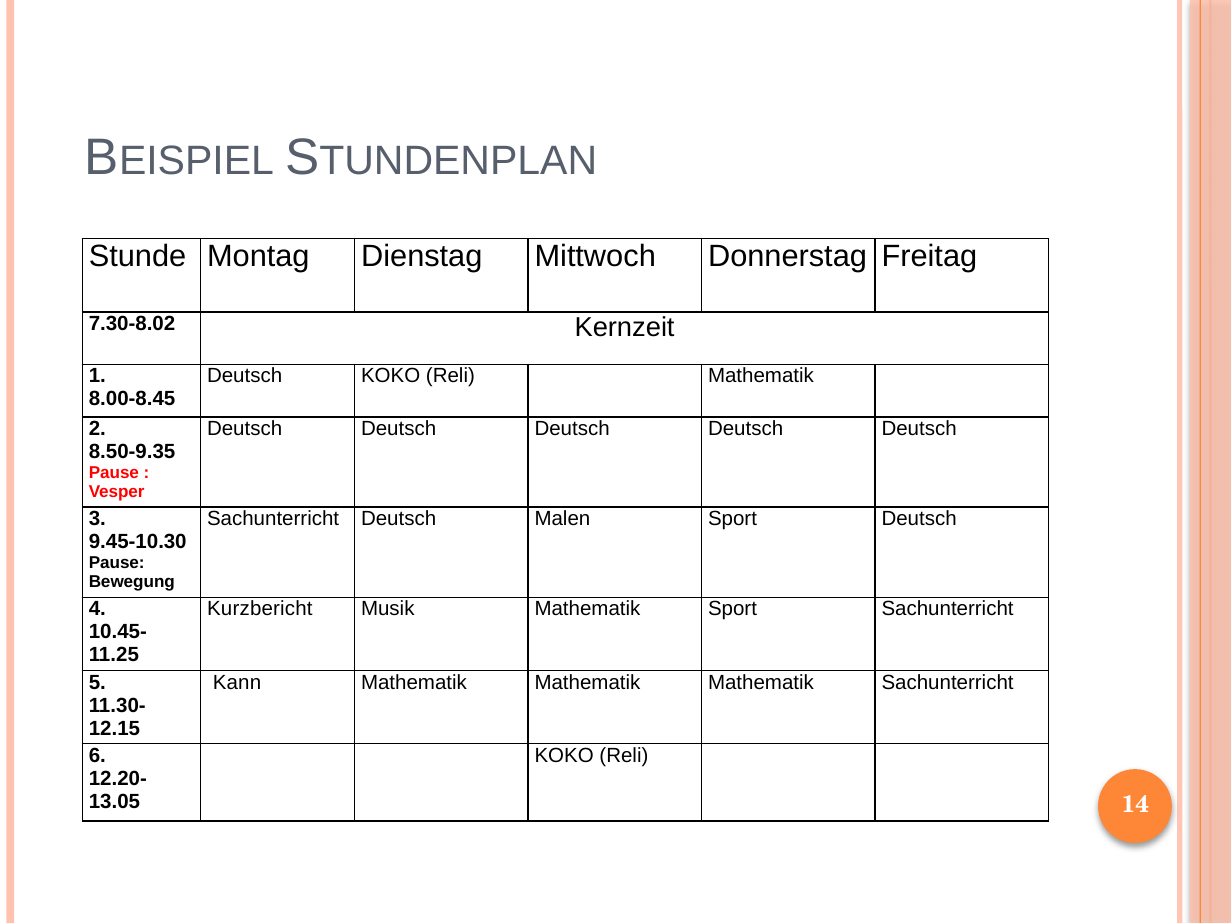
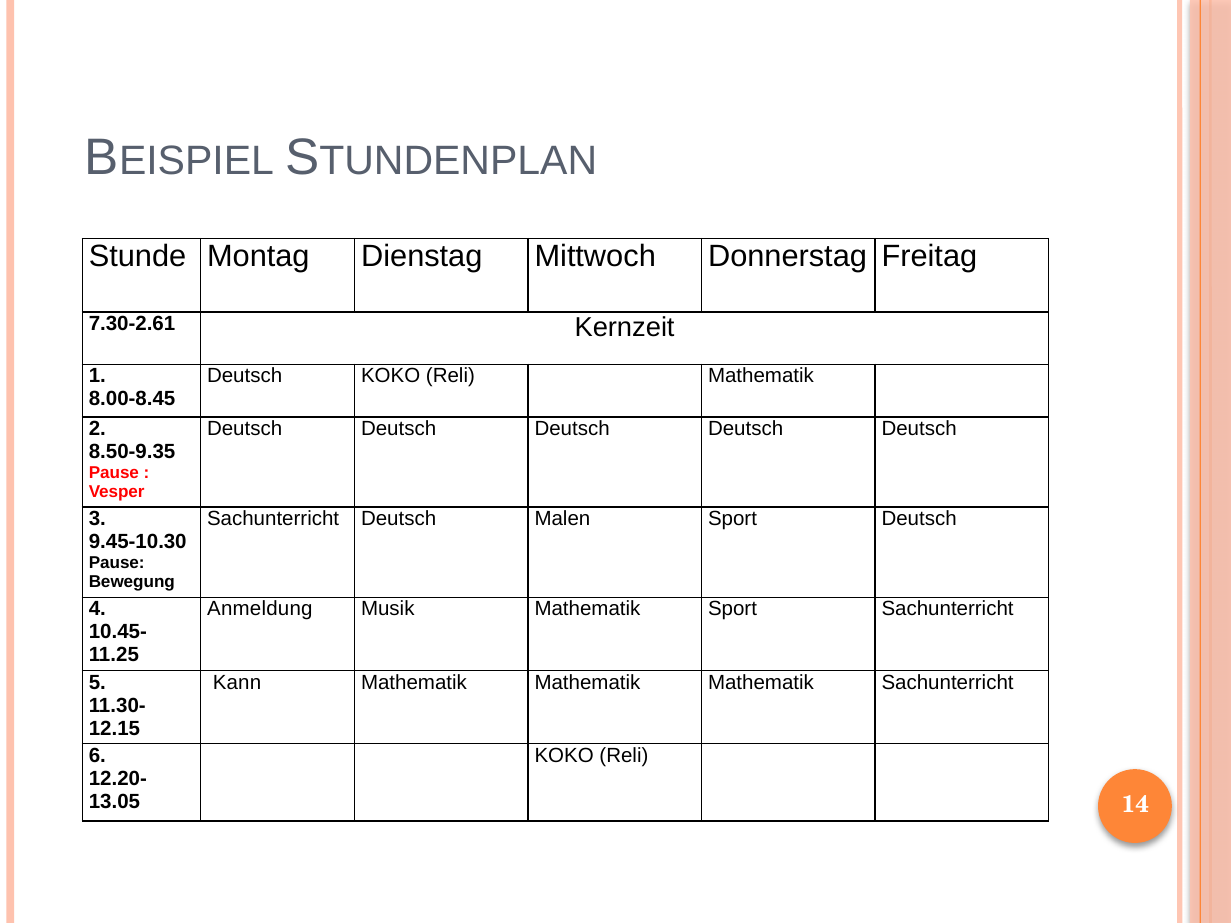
7.30-8.02: 7.30-8.02 -> 7.30-2.61
Kurzbericht: Kurzbericht -> Anmeldung
